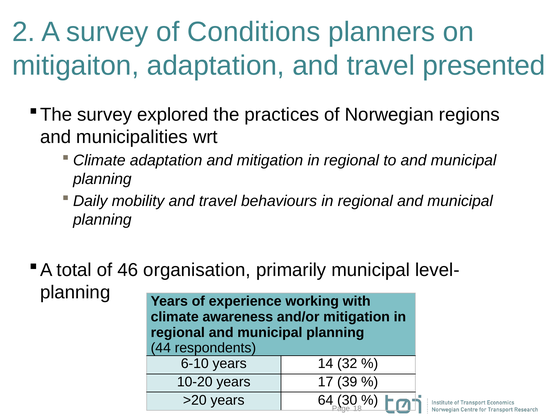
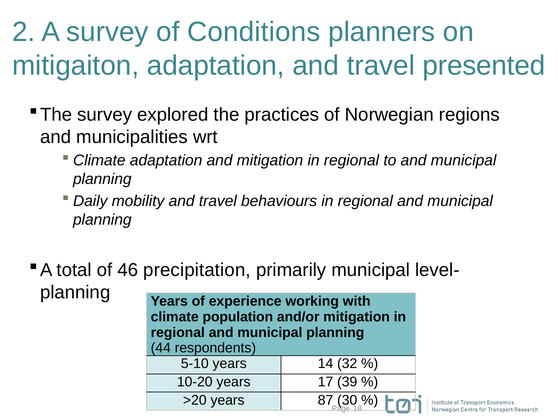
organisation: organisation -> precipitation
awareness: awareness -> population
6-10: 6-10 -> 5-10
64: 64 -> 87
